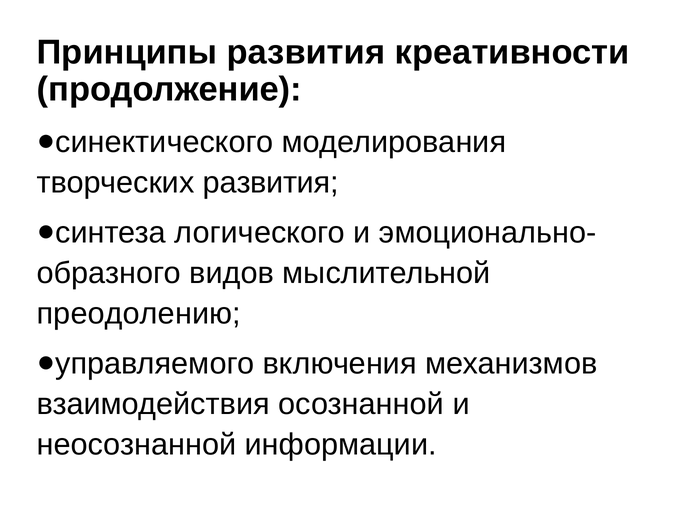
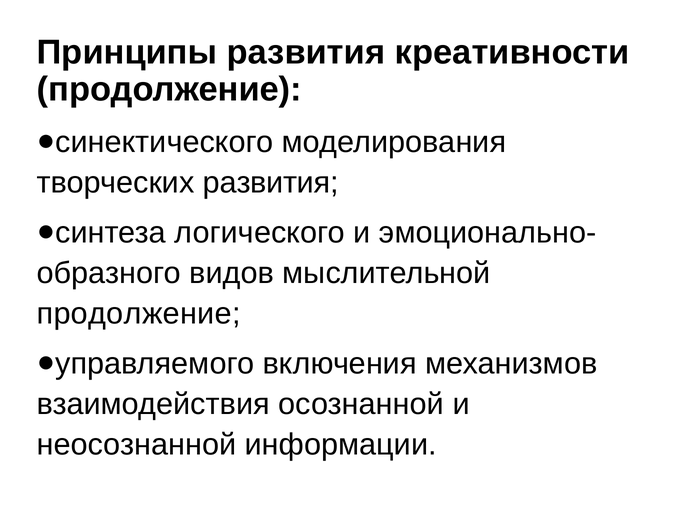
преодолению at (139, 314): преодолению -> продолжение
